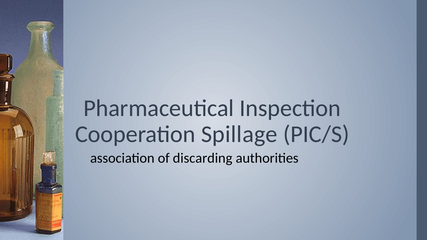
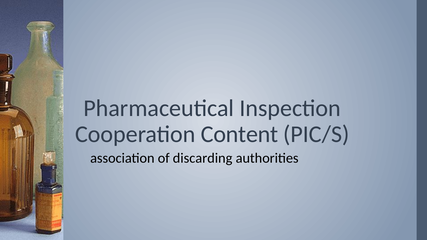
Spillage: Spillage -> Content
